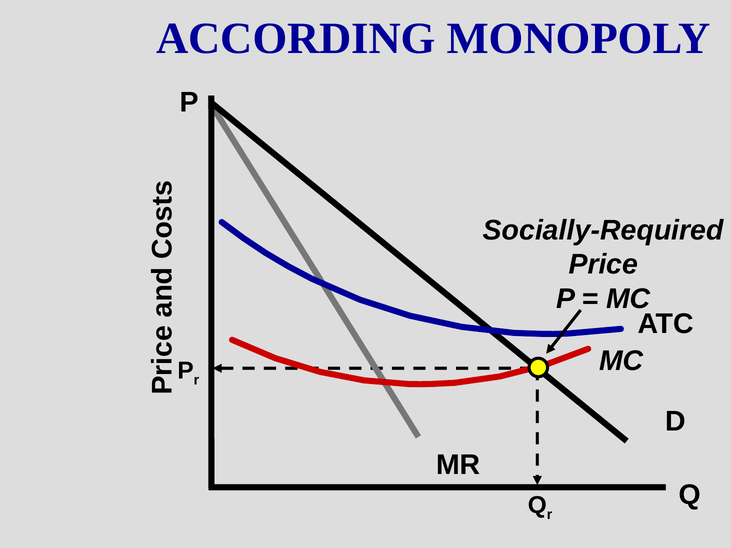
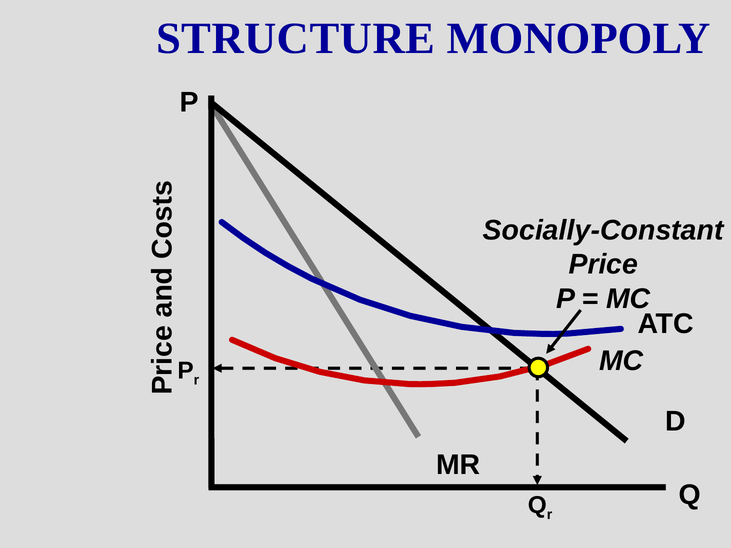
ACCORDING: ACCORDING -> STRUCTURE
Socially-Required: Socially-Required -> Socially-Constant
